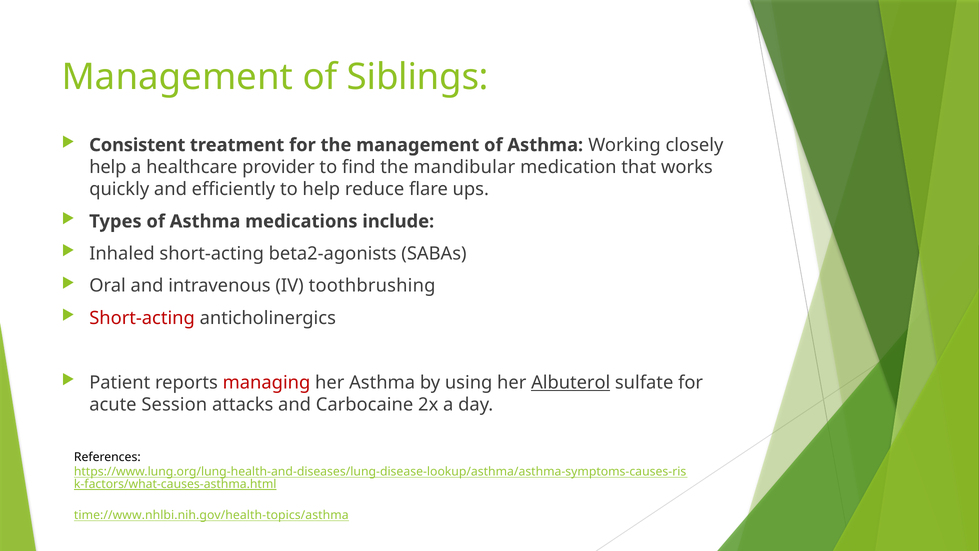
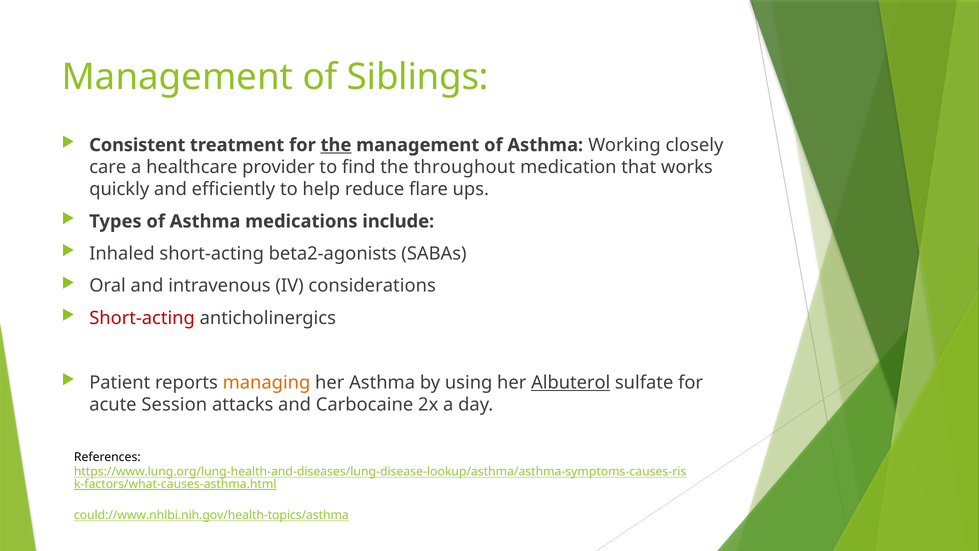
the at (336, 145) underline: none -> present
help at (108, 167): help -> care
mandibular: mandibular -> throughout
toothbrushing: toothbrushing -> considerations
managing colour: red -> orange
time://www.nhlbi.nih.gov/health-topics/asthma: time://www.nhlbi.nih.gov/health-topics/asthma -> could://www.nhlbi.nih.gov/health-topics/asthma
